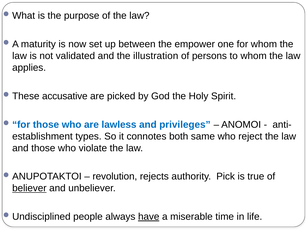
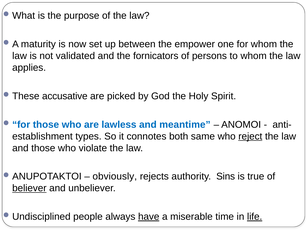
illustration: illustration -> fornicators
privileges: privileges -> meantime
reject underline: none -> present
revolution: revolution -> obviously
Pick: Pick -> Sins
life underline: none -> present
